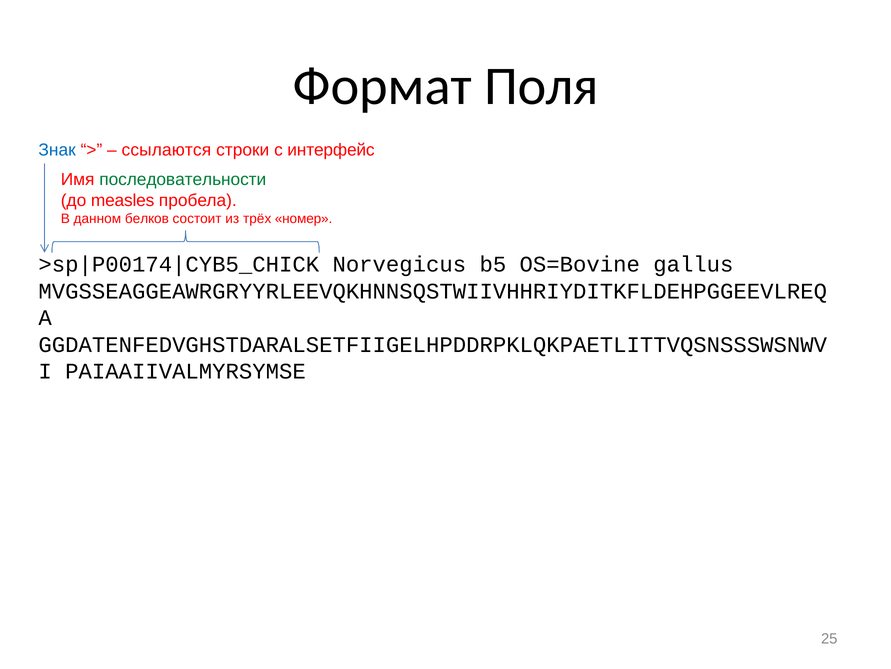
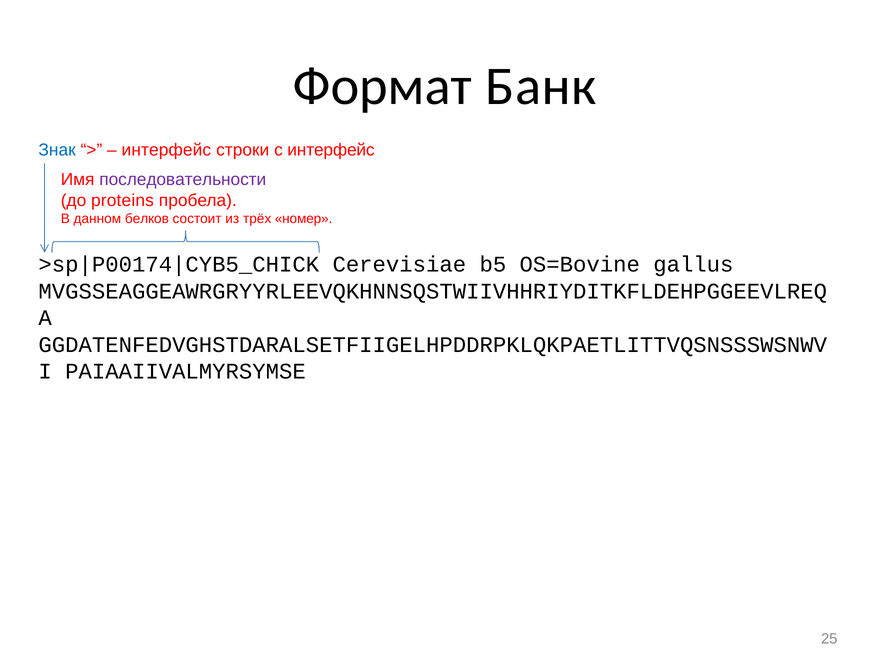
Поля: Поля -> Банк
ссылаются at (166, 150): ссылаются -> интерфейс
последовательности colour: green -> purple
measles: measles -> proteins
Norvegicus: Norvegicus -> Cerevisiae
